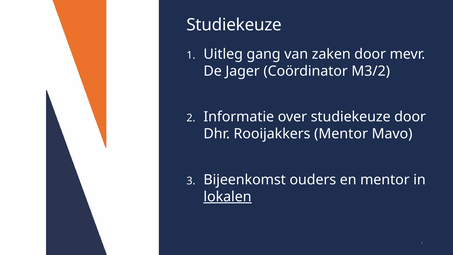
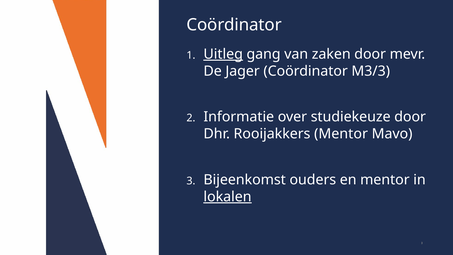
Studiekeuze at (234, 25): Studiekeuze -> Coördinator
Uitleg underline: none -> present
M3/2: M3/2 -> M3/3
